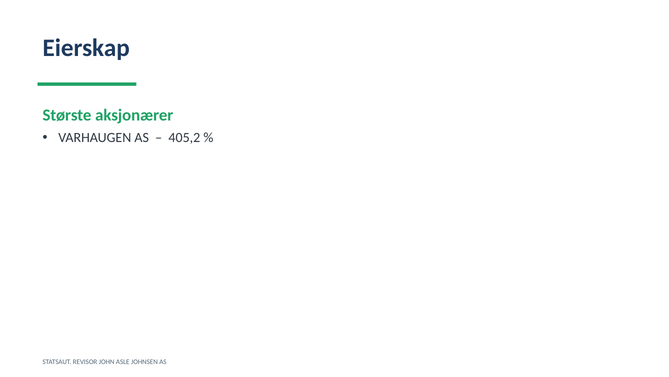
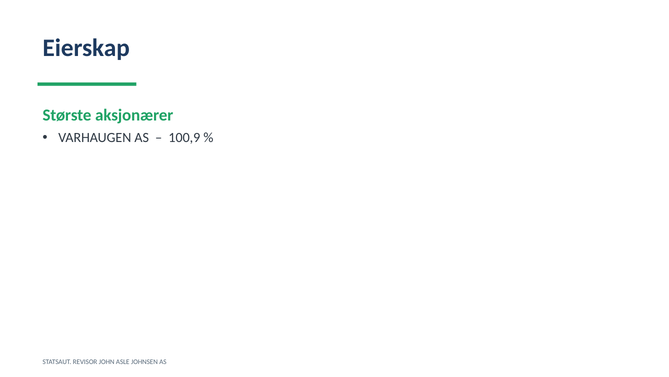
405,2: 405,2 -> 100,9
